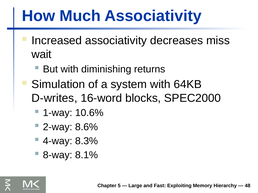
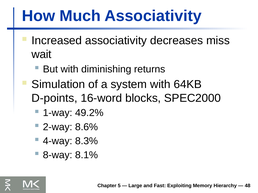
D-writes: D-writes -> D-points
10.6%: 10.6% -> 49.2%
